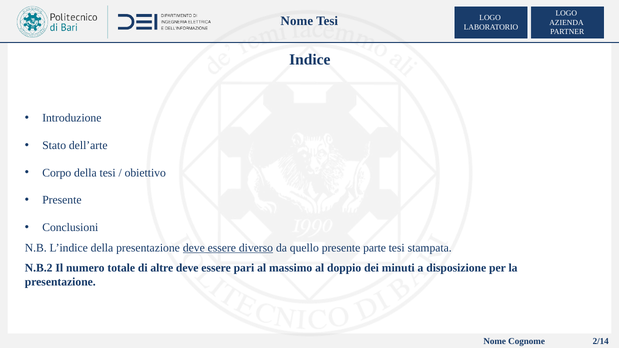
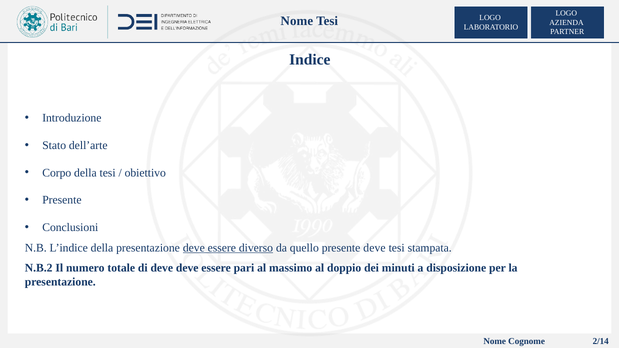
presente parte: parte -> deve
di altre: altre -> deve
